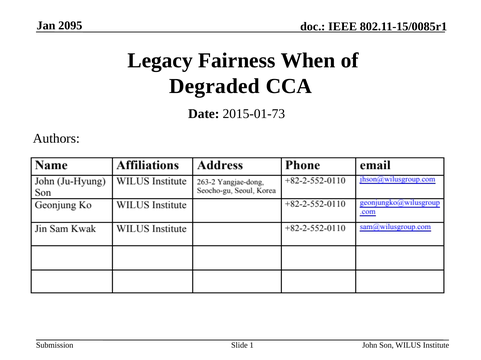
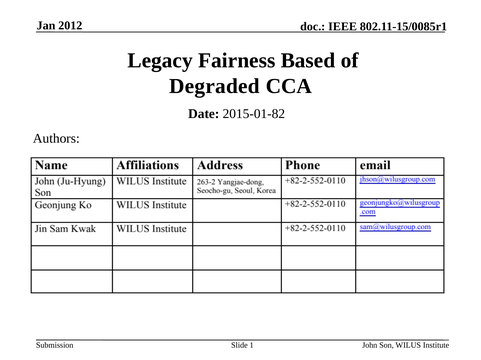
2095: 2095 -> 2012
When: When -> Based
2015-01-73: 2015-01-73 -> 2015-01-82
